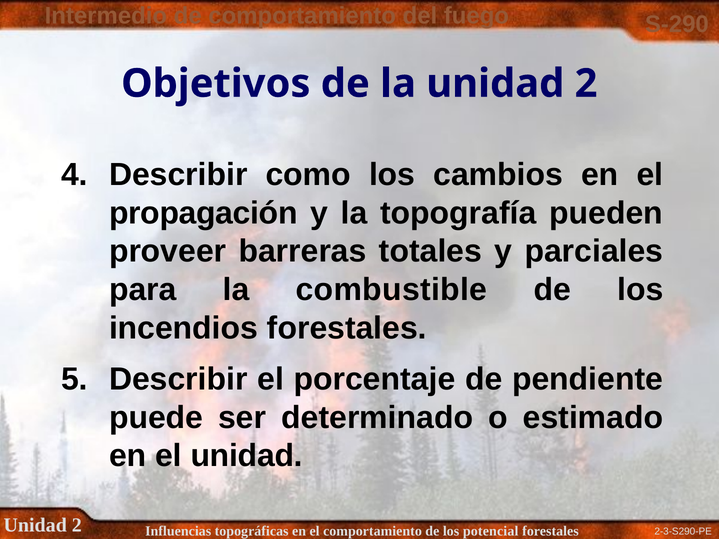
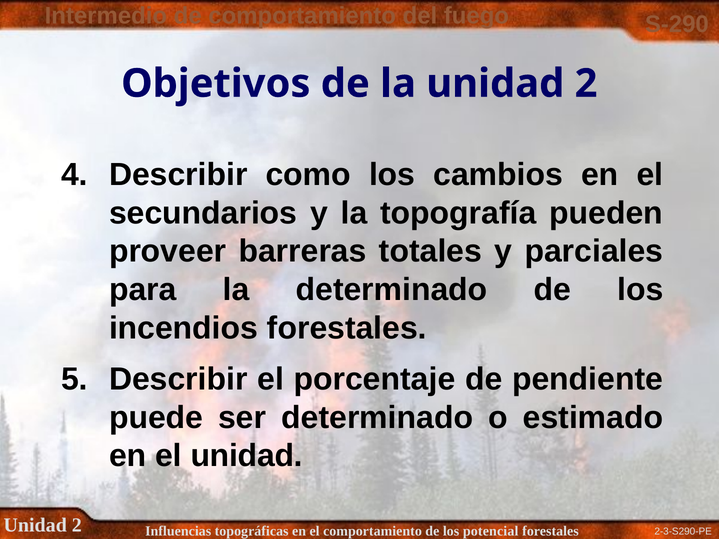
propagación: propagación -> secundarios
la combustible: combustible -> determinado
